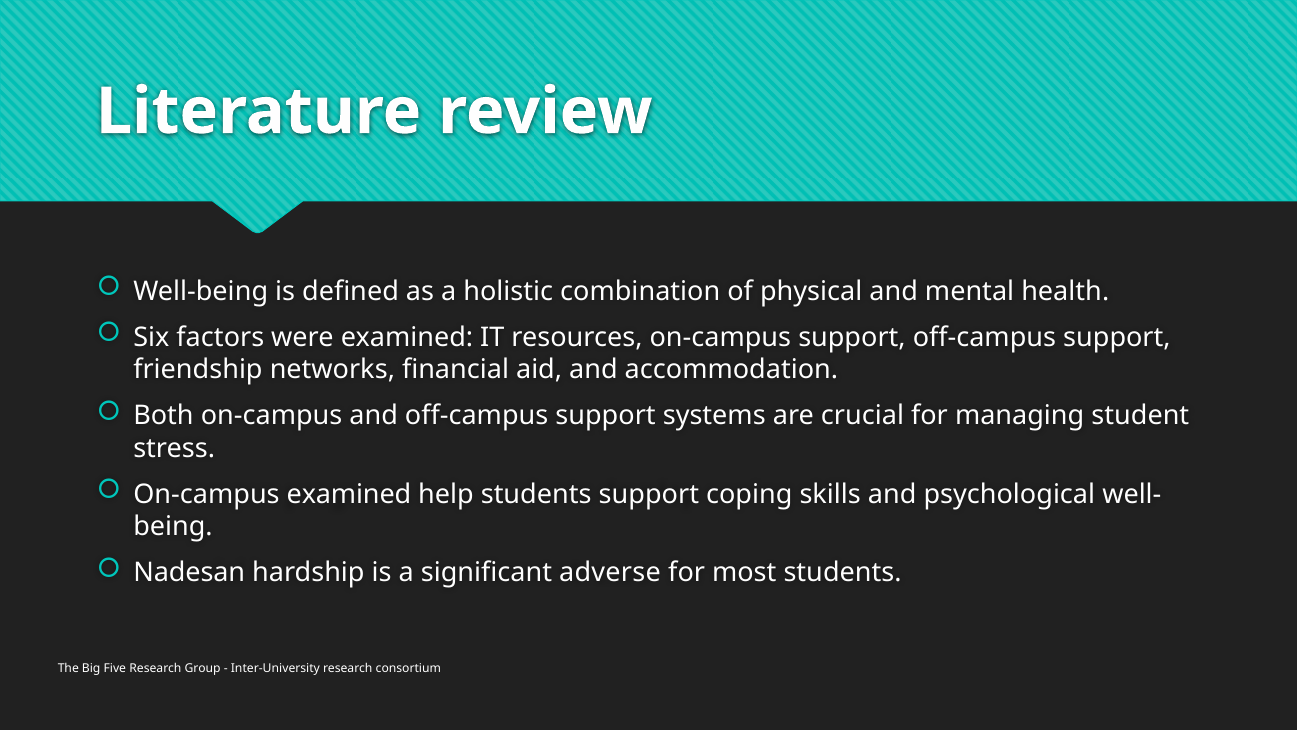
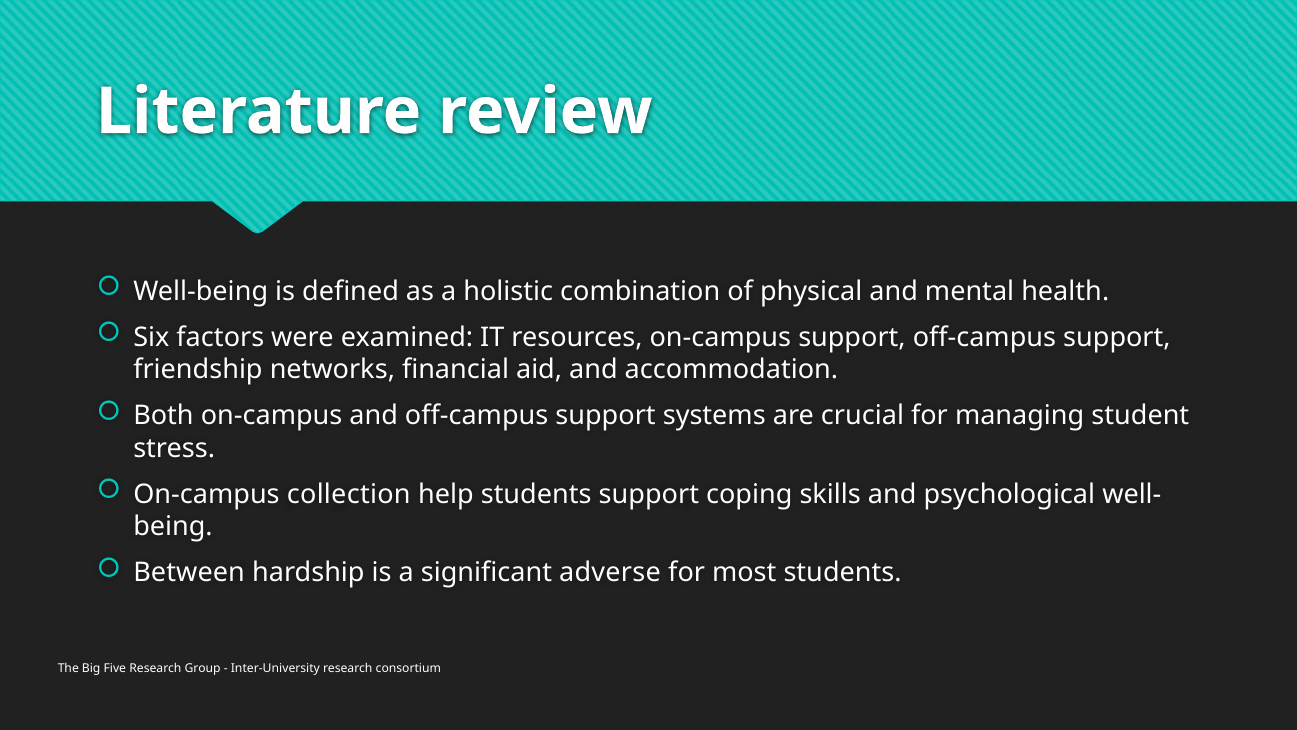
On-campus examined: examined -> collection
Nadesan: Nadesan -> Between
